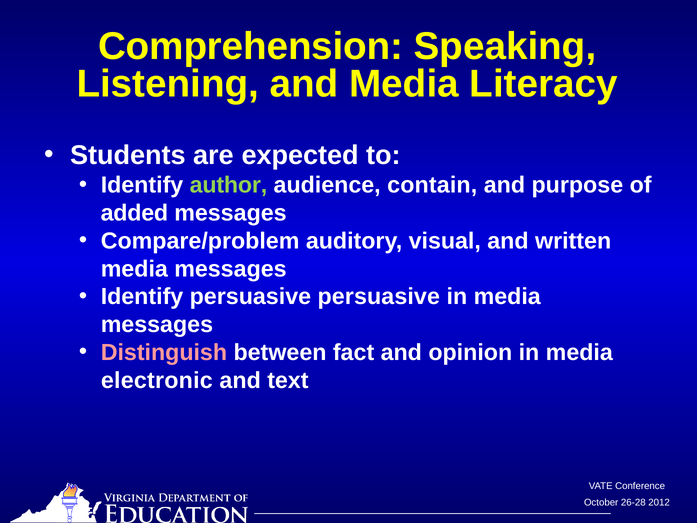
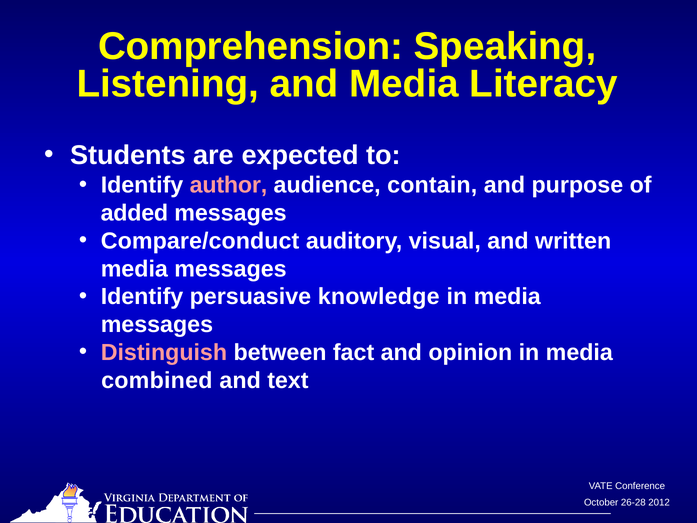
author colour: light green -> pink
Compare/problem: Compare/problem -> Compare/conduct
persuasive persuasive: persuasive -> knowledge
electronic: electronic -> combined
